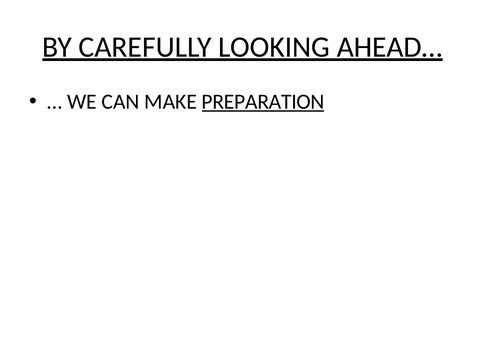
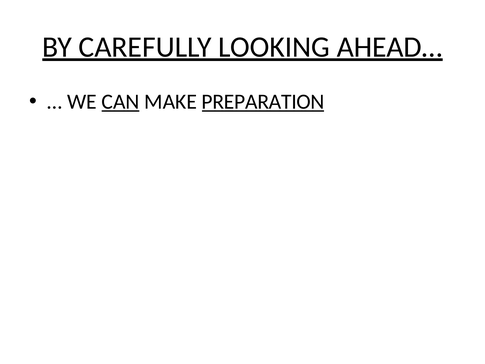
CAN underline: none -> present
